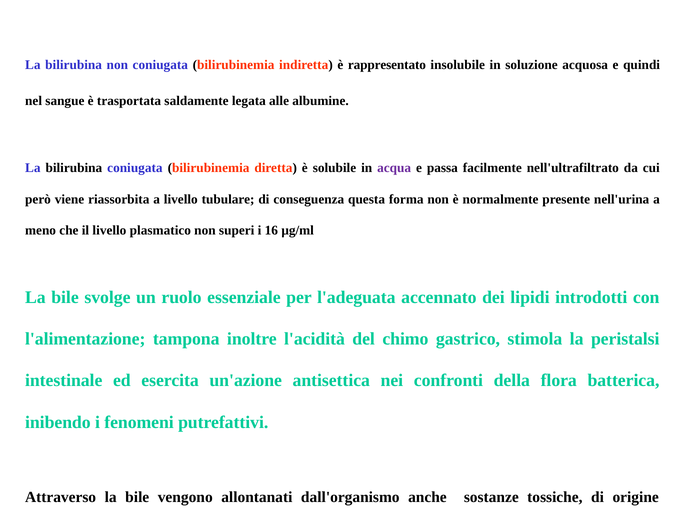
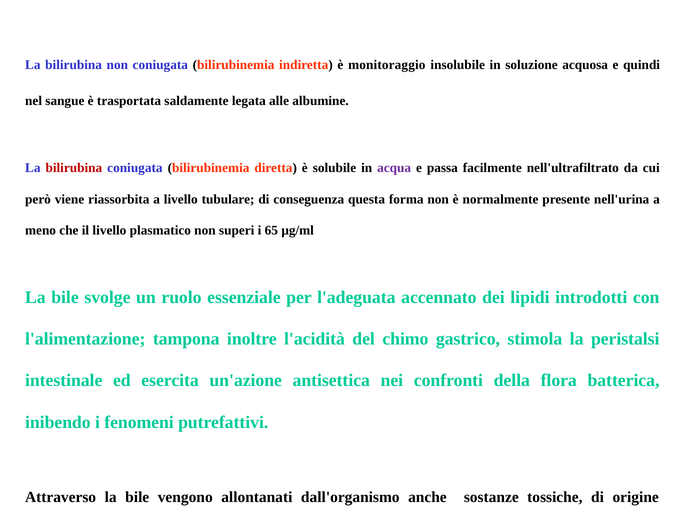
rappresentato: rappresentato -> monitoraggio
bilirubina at (74, 168) colour: black -> red
16: 16 -> 65
